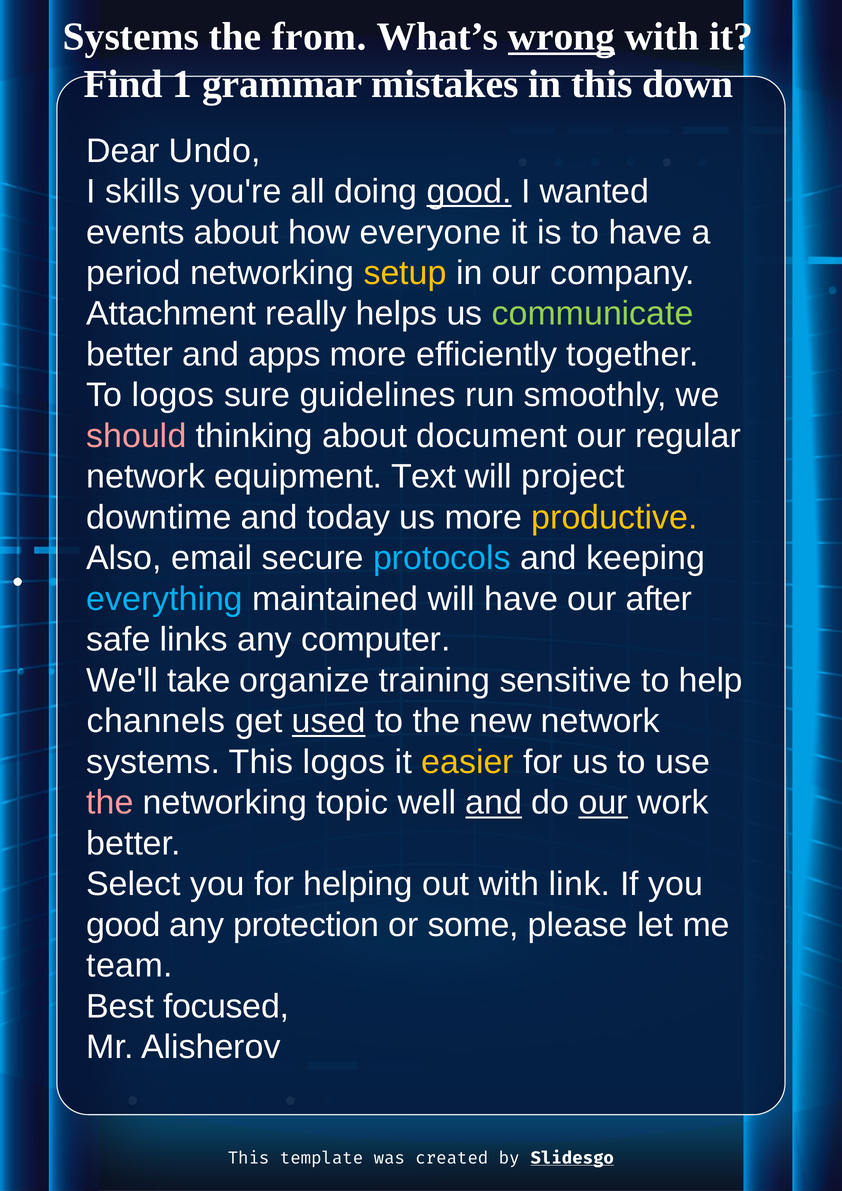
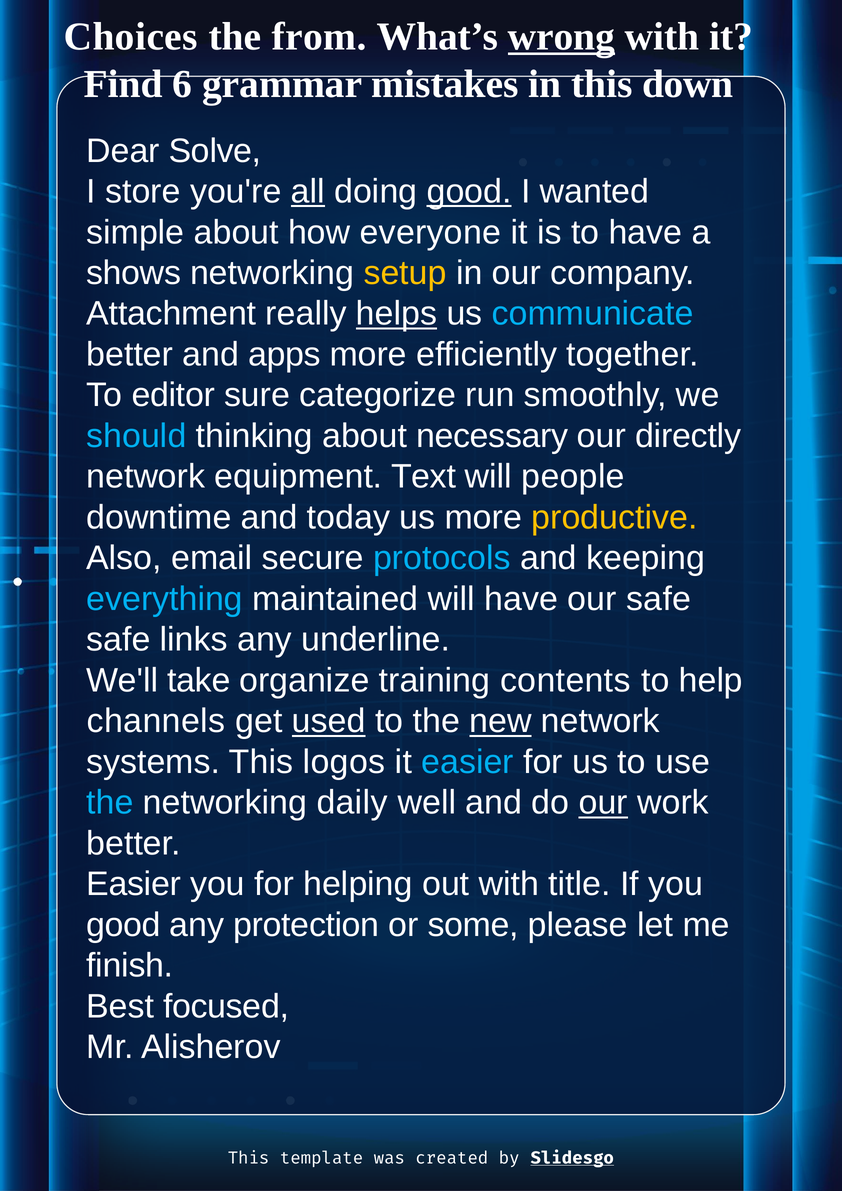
Systems at (131, 37): Systems -> Choices
1: 1 -> 6
Undo: Undo -> Solve
skills: skills -> store
all underline: none -> present
events: events -> simple
period: period -> shows
helps underline: none -> present
communicate colour: light green -> light blue
To logos: logos -> editor
guidelines: guidelines -> categorize
should colour: pink -> light blue
document: document -> necessary
regular: regular -> directly
project: project -> people
our after: after -> safe
computer: computer -> underline
sensitive: sensitive -> contents
new underline: none -> present
easier at (468, 762) colour: yellow -> light blue
the at (110, 803) colour: pink -> light blue
topic: topic -> daily
and at (494, 803) underline: present -> none
Select at (133, 884): Select -> Easier
link: link -> title
team: team -> finish
